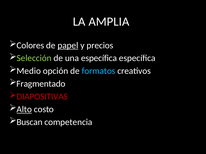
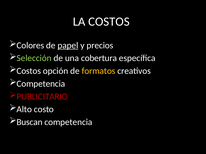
LA AMPLIA: AMPLIA -> COSTOS
una específica: específica -> cobertura
Medio at (29, 71): Medio -> Costos
formatos colour: light blue -> yellow
Fragmentado at (41, 84): Fragmentado -> Competencia
DIAPOSITIVAS: DIAPOSITIVAS -> PUBLICITARIO
Alto underline: present -> none
